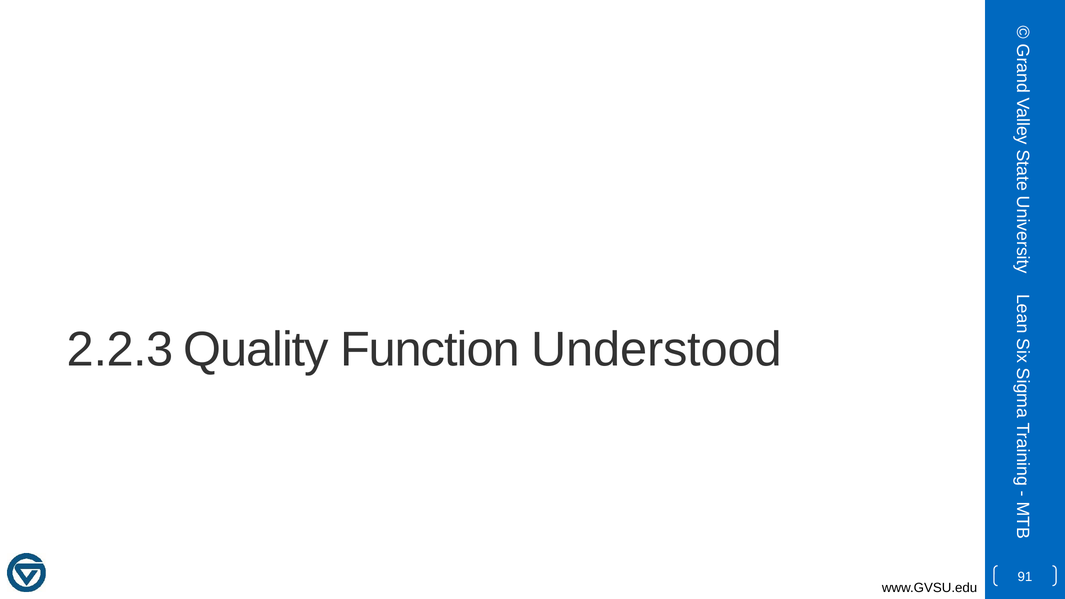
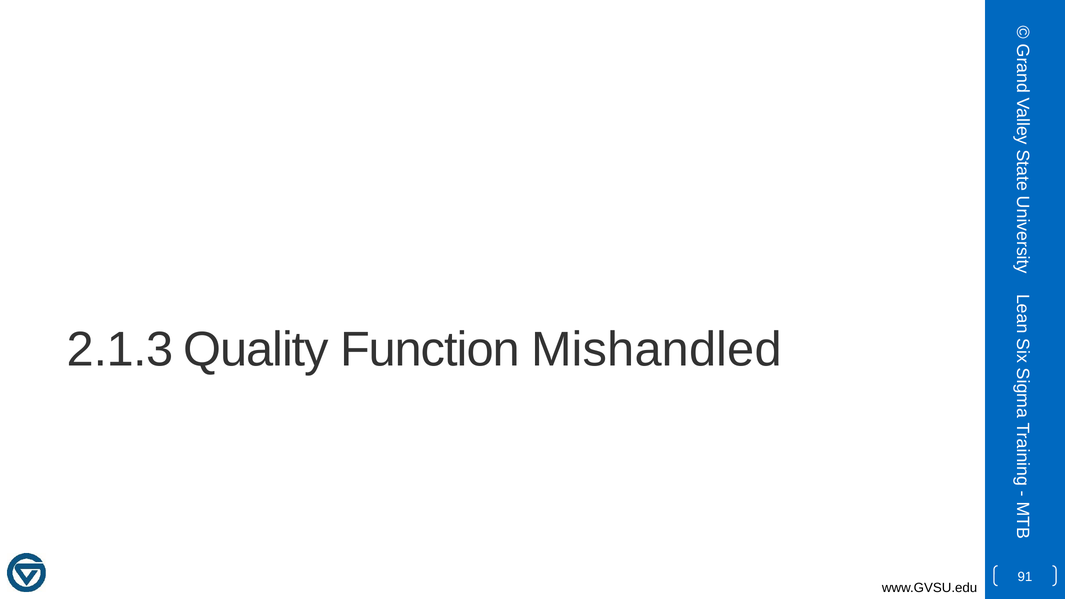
2.2.3: 2.2.3 -> 2.1.3
Understood: Understood -> Mishandled
